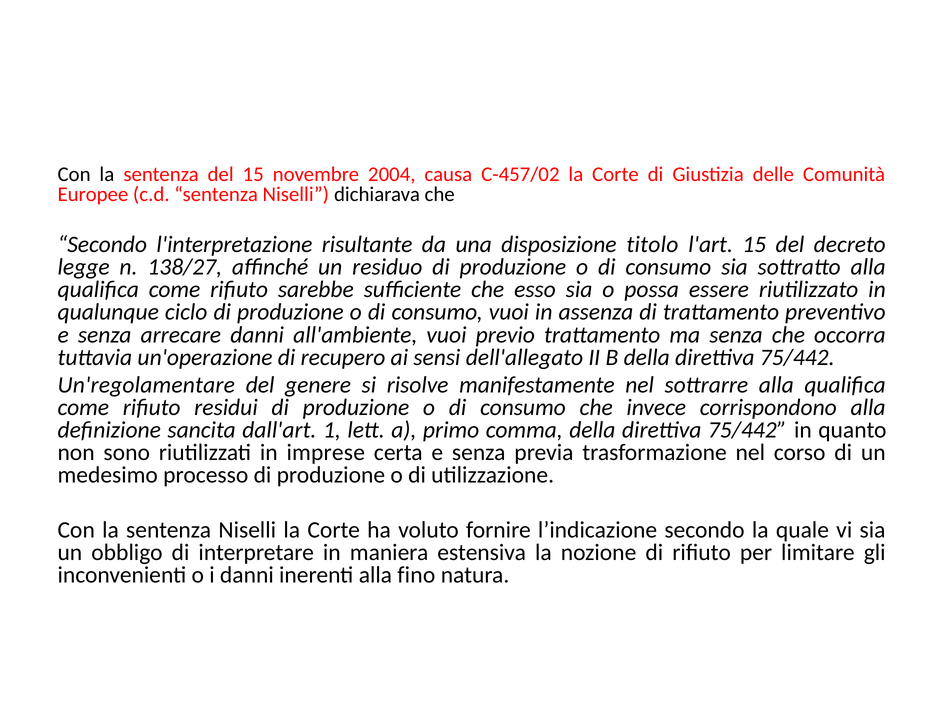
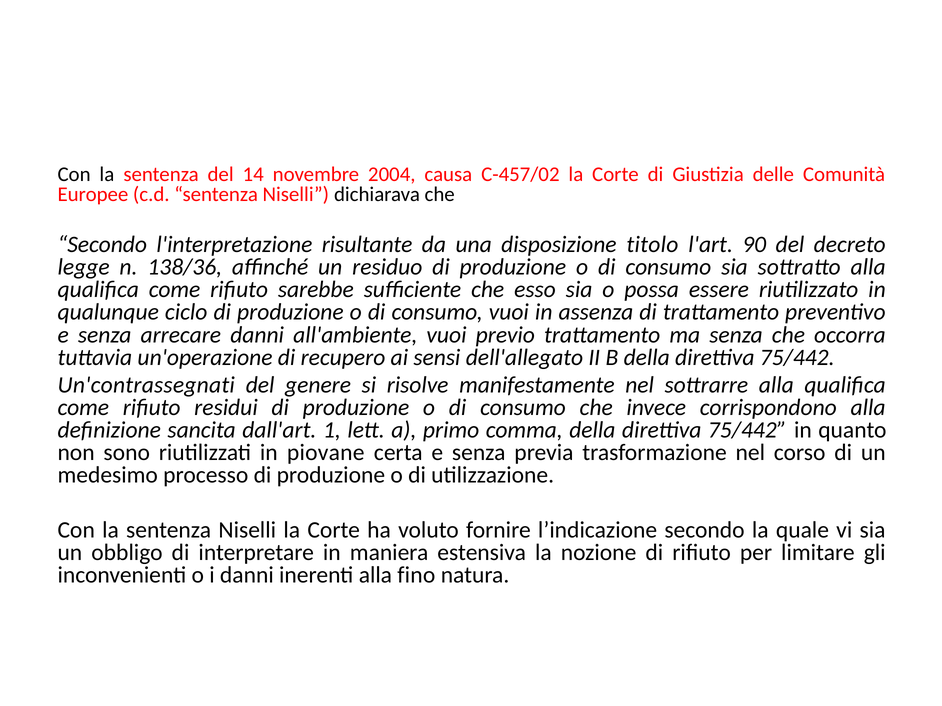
del 15: 15 -> 14
l'art 15: 15 -> 90
138/27: 138/27 -> 138/36
Un'regolamentare: Un'regolamentare -> Un'contrassegnati
imprese: imprese -> piovane
